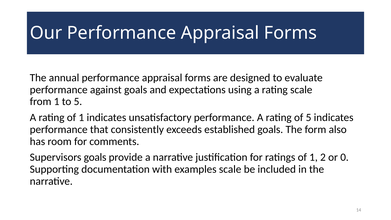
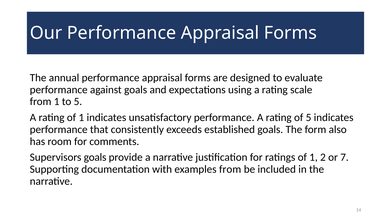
0: 0 -> 7
examples scale: scale -> from
